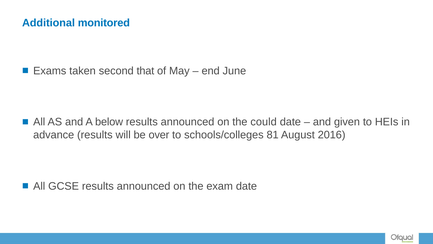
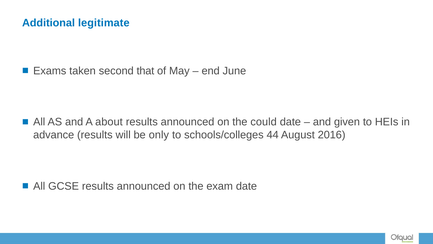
monitored: monitored -> legitimate
below: below -> about
over: over -> only
81: 81 -> 44
